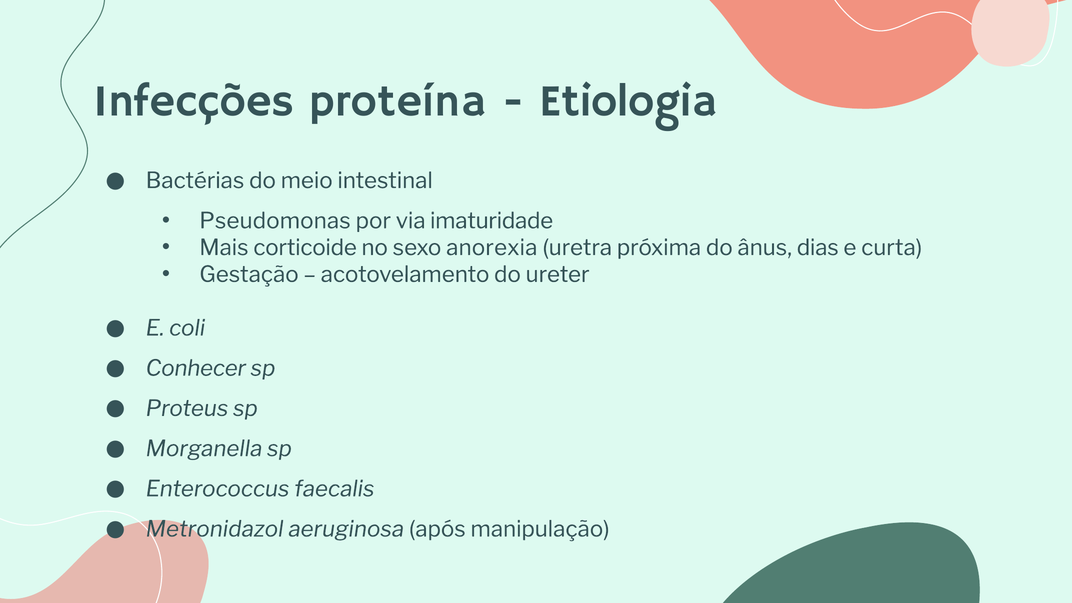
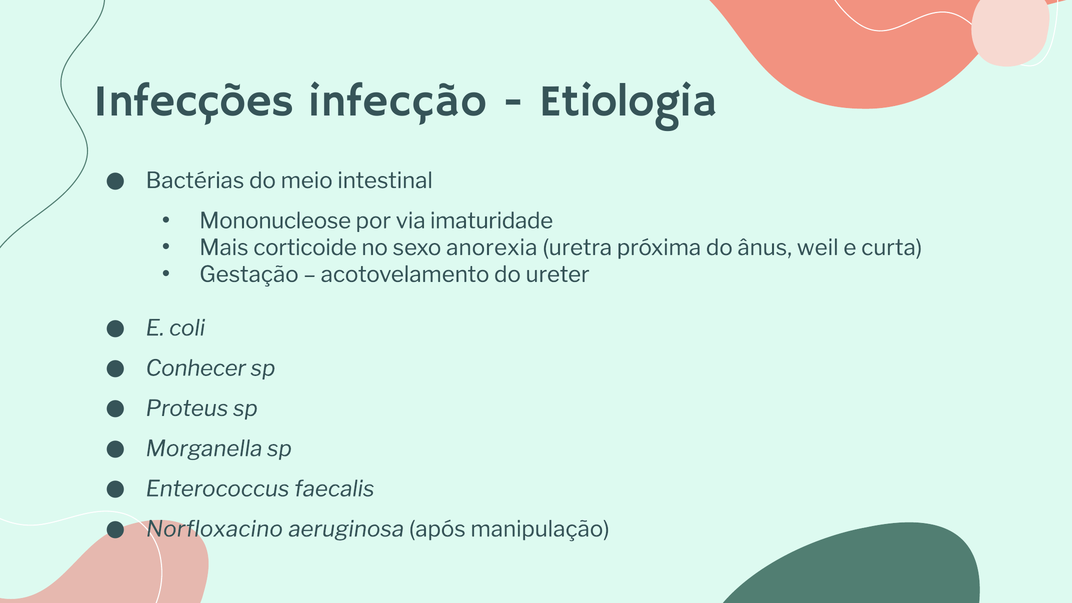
proteína: proteína -> infecção
Pseudomonas: Pseudomonas -> Mononucleose
dias: dias -> weil
Metronidazol: Metronidazol -> Norfloxacino
